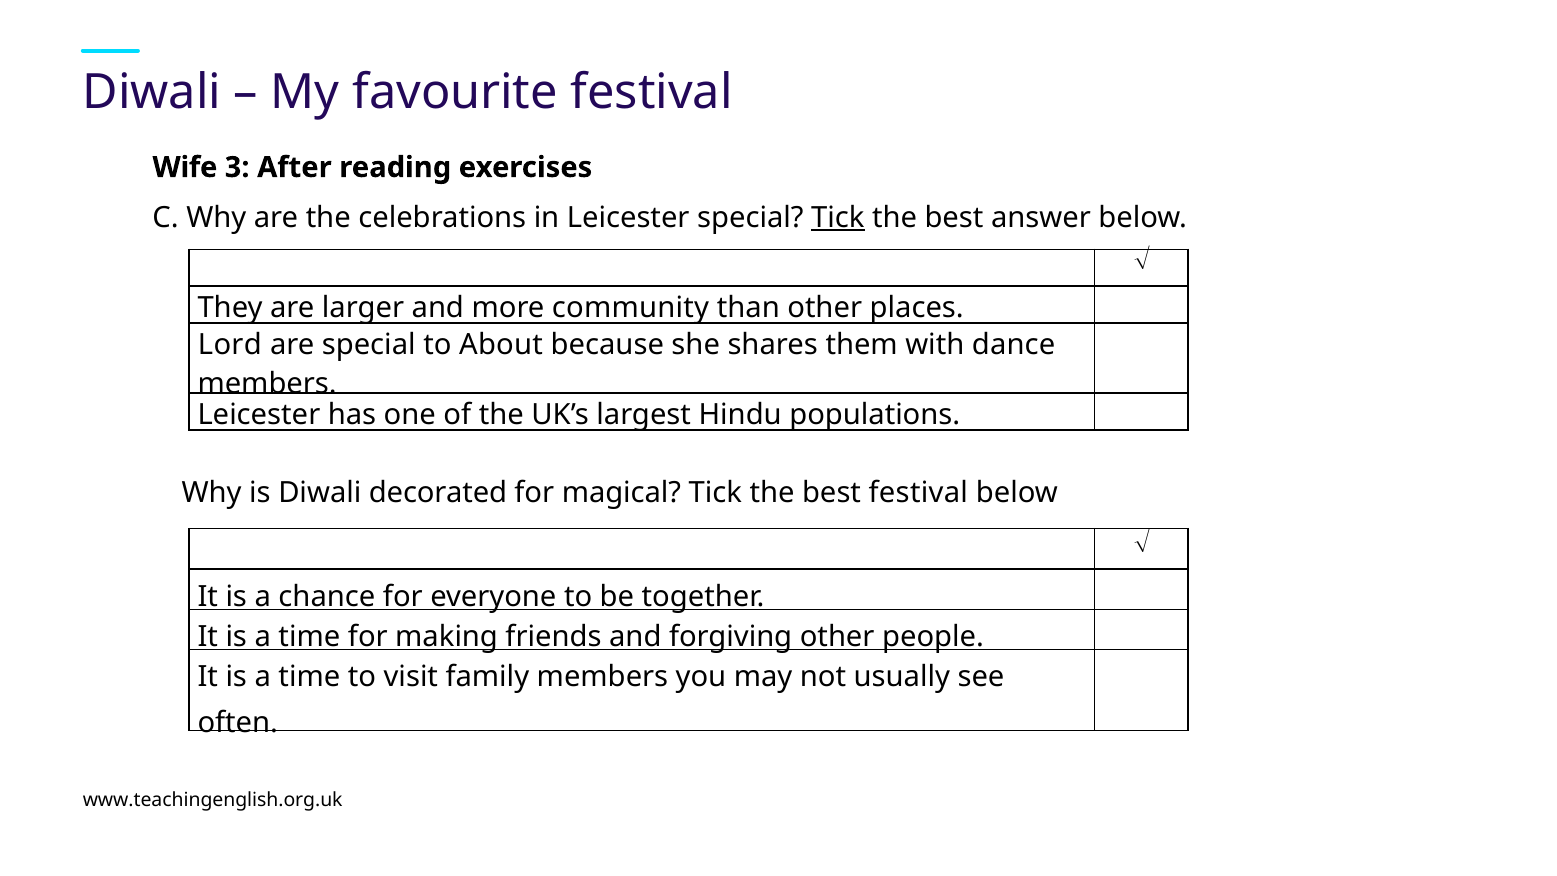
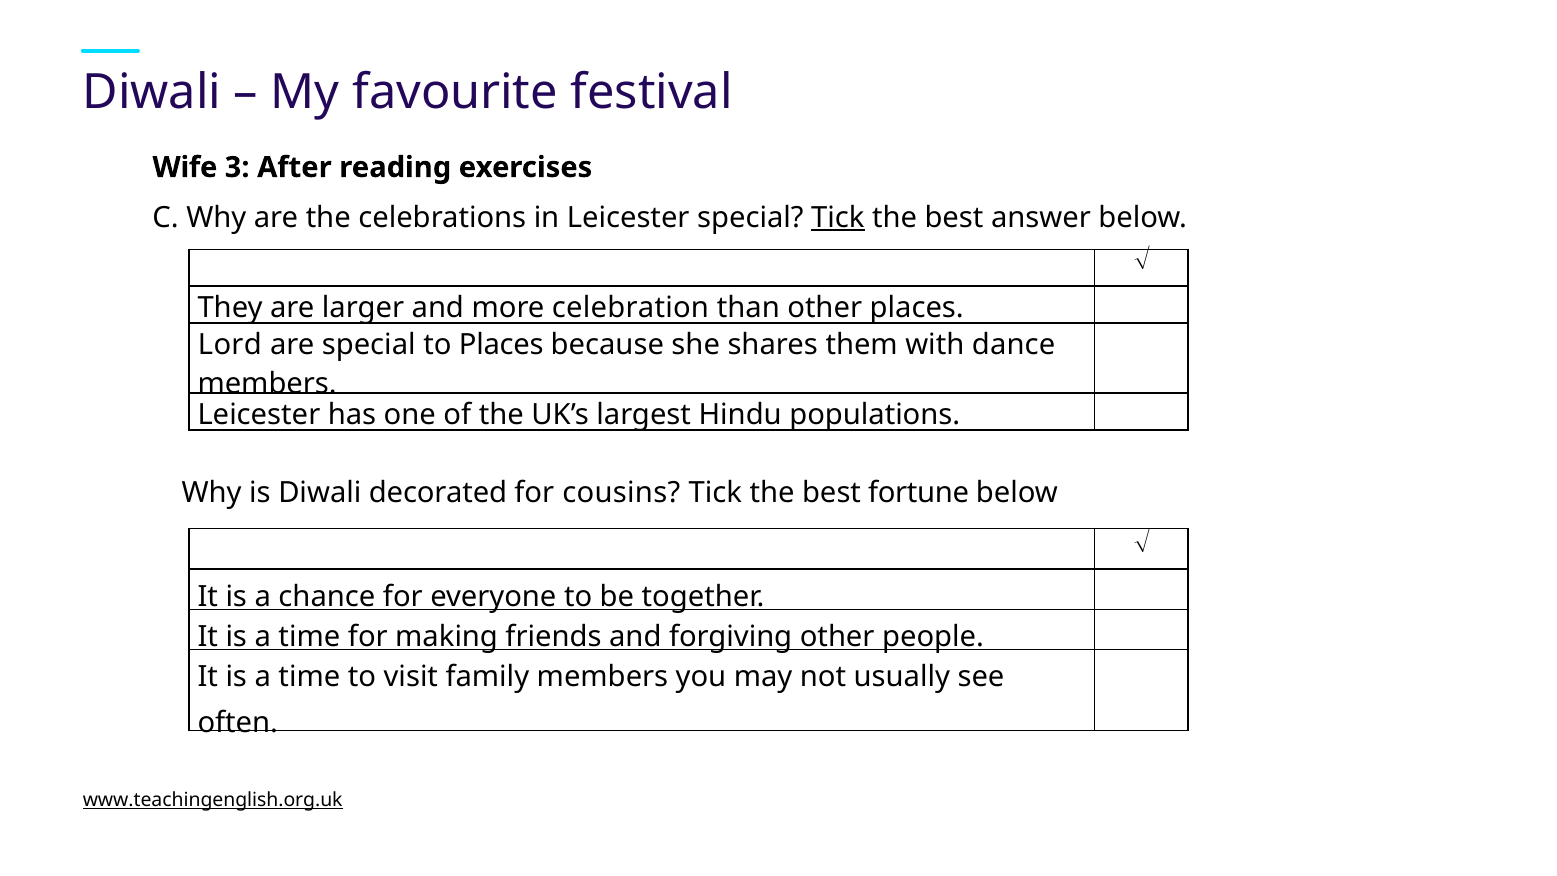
community: community -> celebration
to About: About -> Places
magical: magical -> cousins
best festival: festival -> fortune
www.teachingenglish.org.uk underline: none -> present
